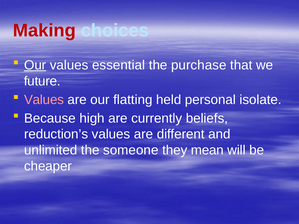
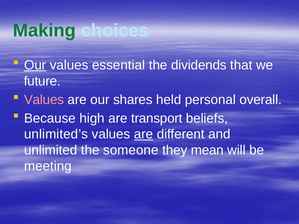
Making colour: red -> green
purchase: purchase -> dividends
flatting: flatting -> shares
isolate: isolate -> overall
currently: currently -> transport
reduction’s: reduction’s -> unlimited’s
are at (144, 134) underline: none -> present
cheaper: cheaper -> meeting
